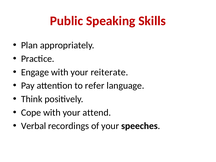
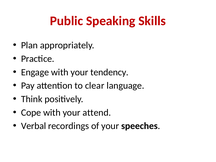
reiterate: reiterate -> tendency
refer: refer -> clear
